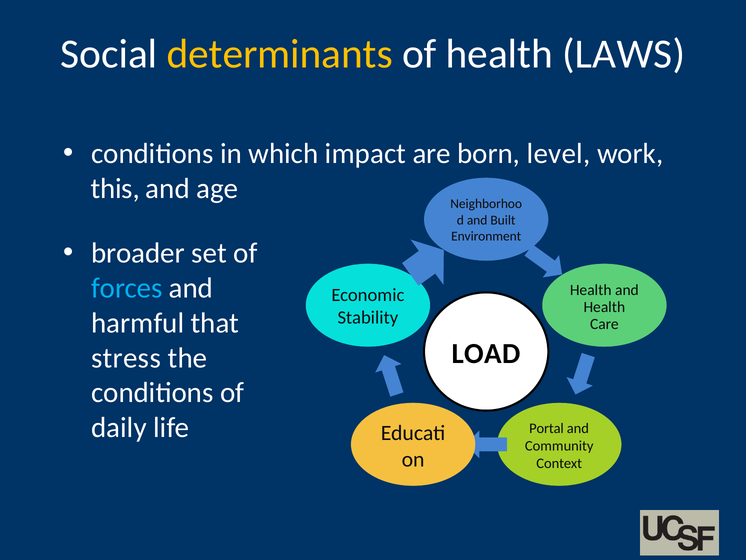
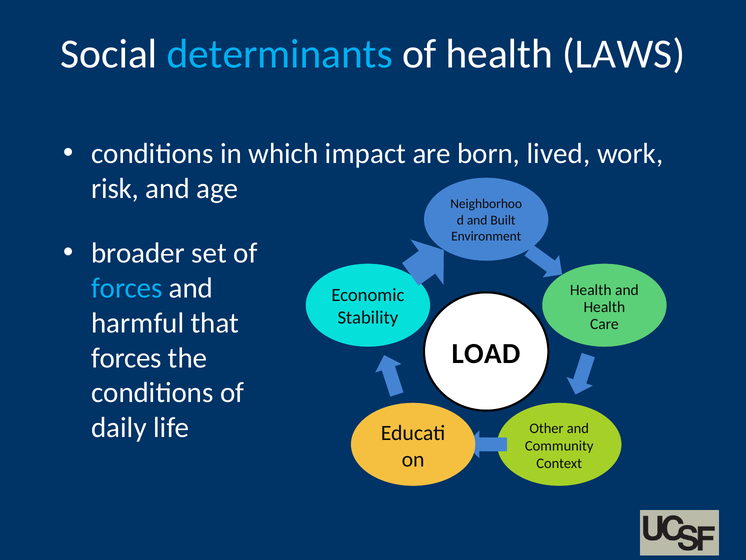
determinants colour: yellow -> light blue
level: level -> lived
this: this -> risk
stress at (126, 358): stress -> forces
Portal: Portal -> Other
